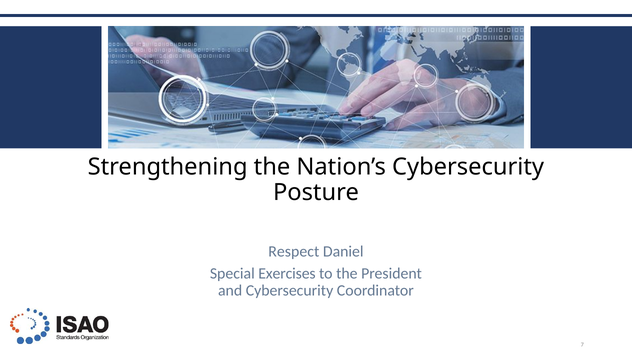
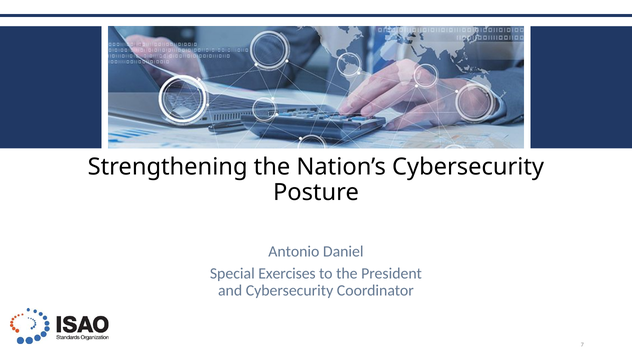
Respect: Respect -> Antonio
